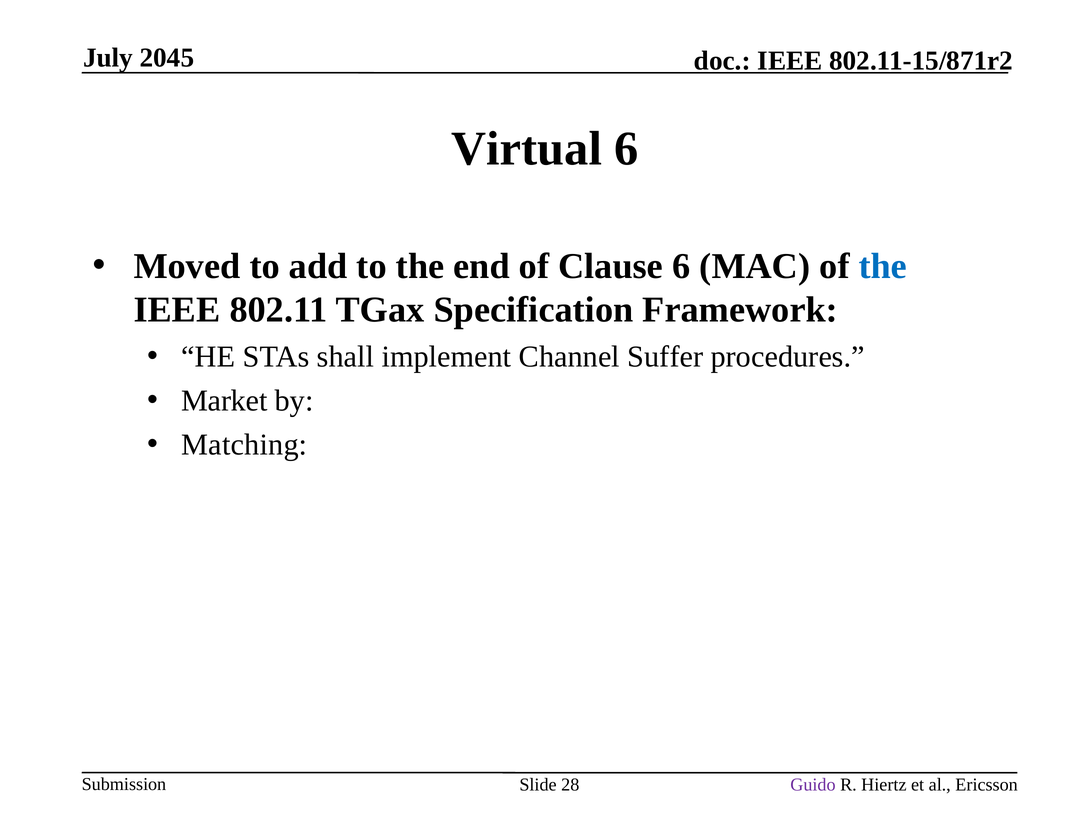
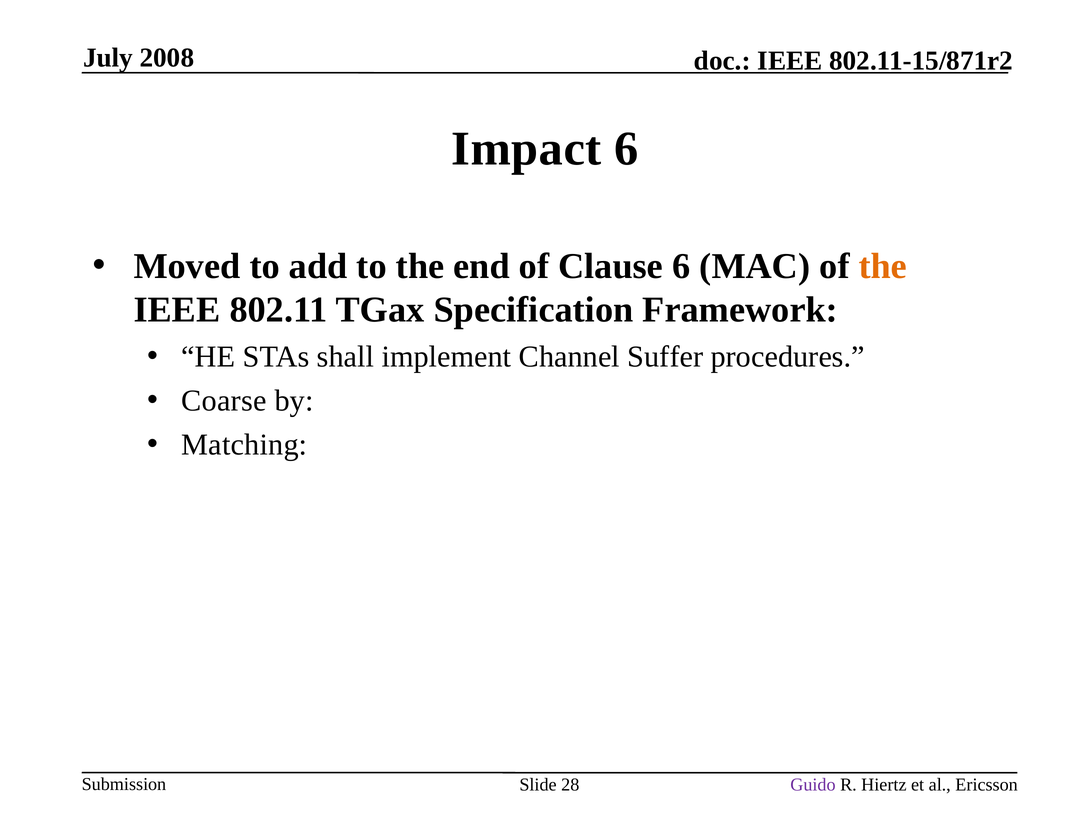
2045: 2045 -> 2008
Virtual: Virtual -> Impact
the at (883, 266) colour: blue -> orange
Market: Market -> Coarse
